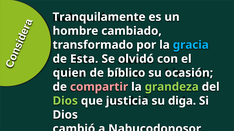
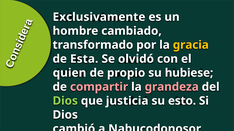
Tranquilamente: Tranquilamente -> Exclusivamente
gracia colour: light blue -> yellow
bíblico: bíblico -> propio
ocasión: ocasión -> hubiese
grandeza colour: light green -> pink
diga: diga -> esto
